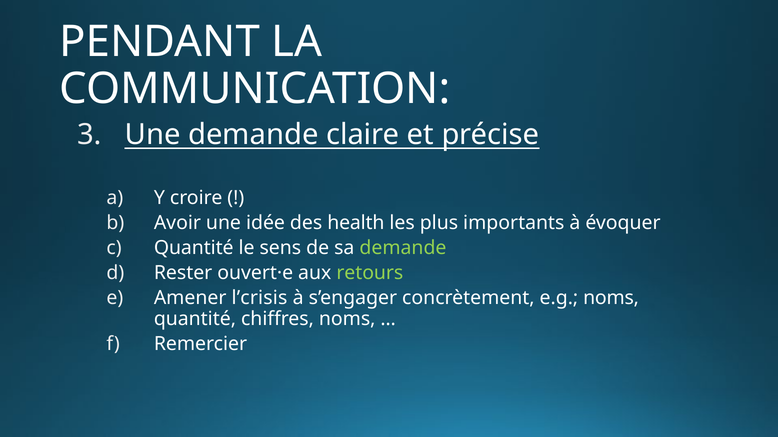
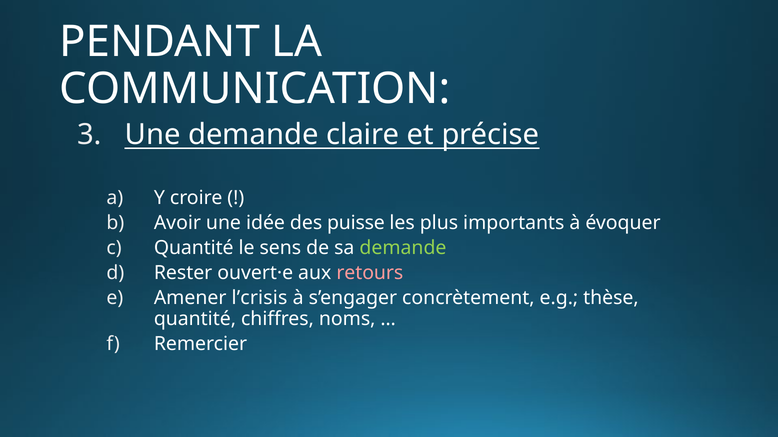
health: health -> puisse
retours colour: light green -> pink
e.g noms: noms -> thèse
